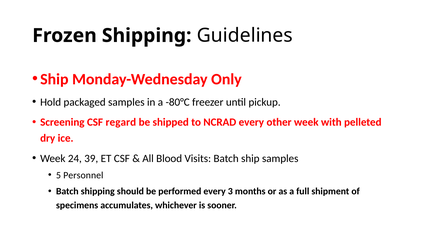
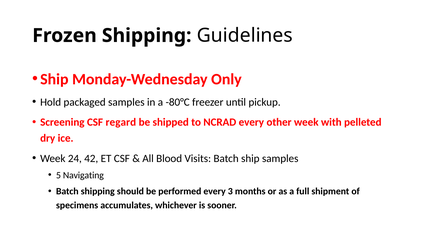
39: 39 -> 42
Personnel: Personnel -> Navigating
